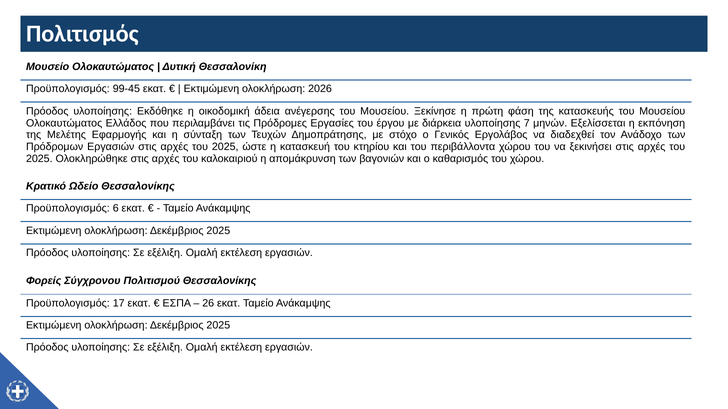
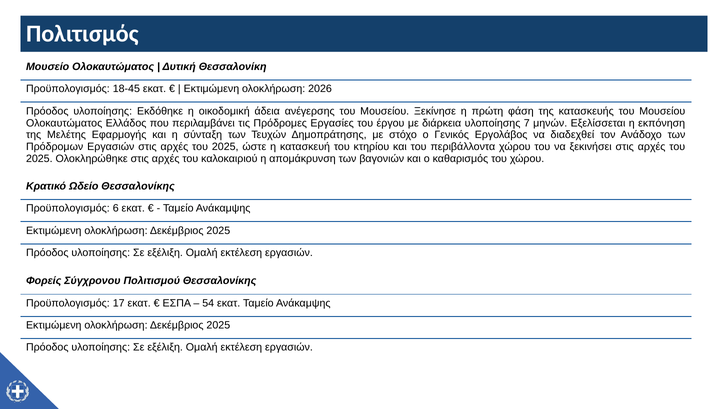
99-45: 99-45 -> 18-45
26: 26 -> 54
